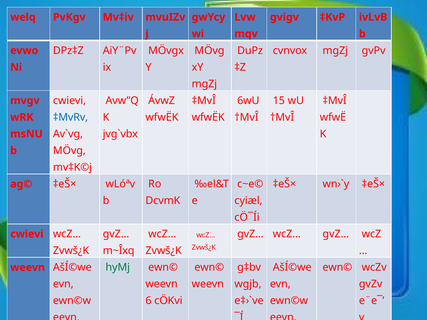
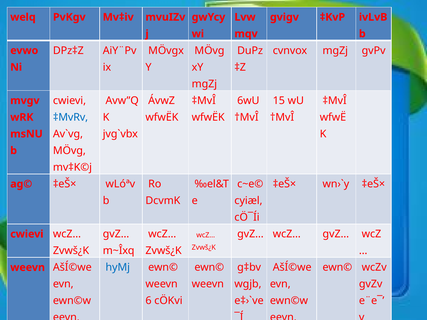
hyMj colour: green -> blue
